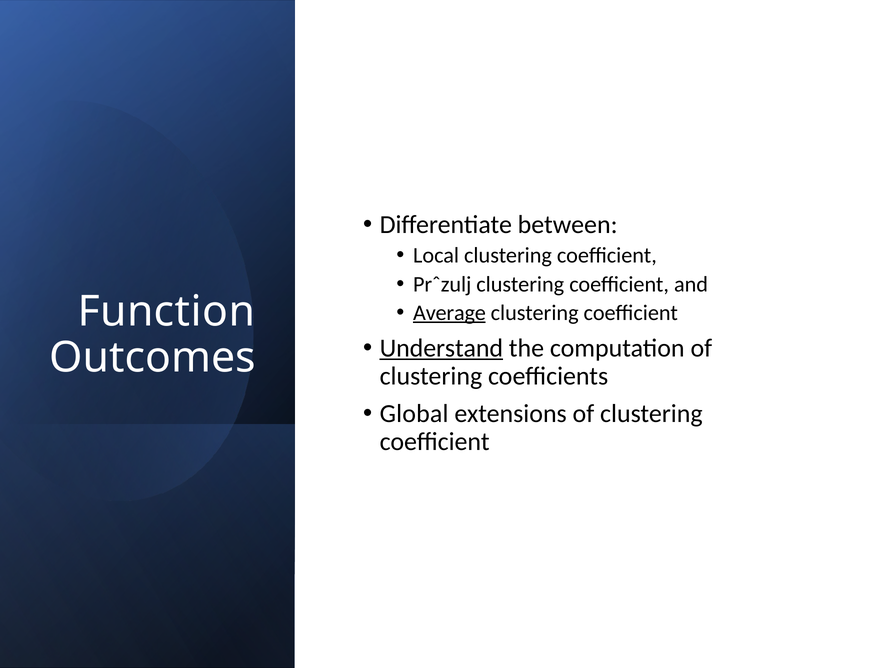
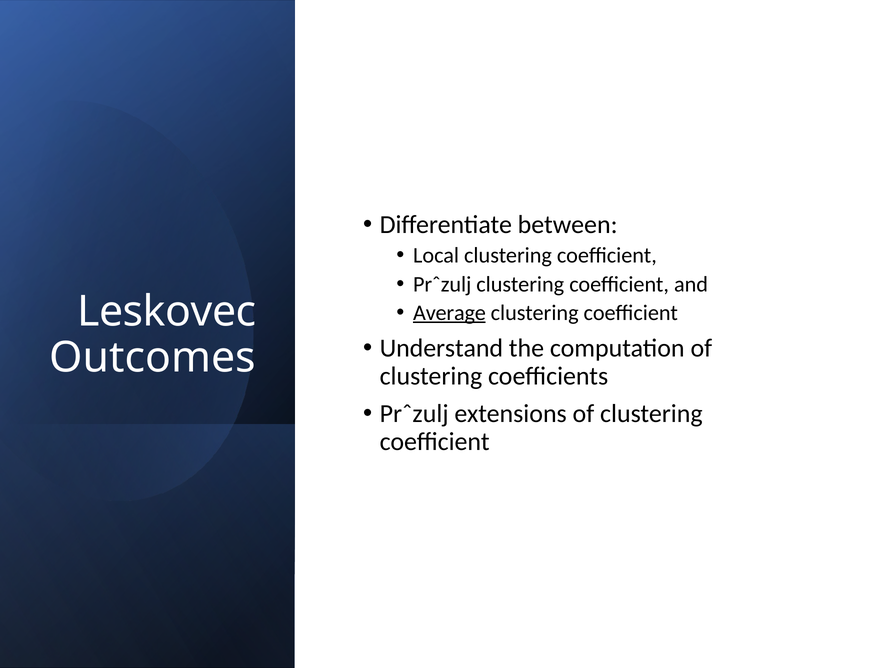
Function: Function -> Leskovec
Understand underline: present -> none
Global at (414, 413): Global -> Prˆzulj
